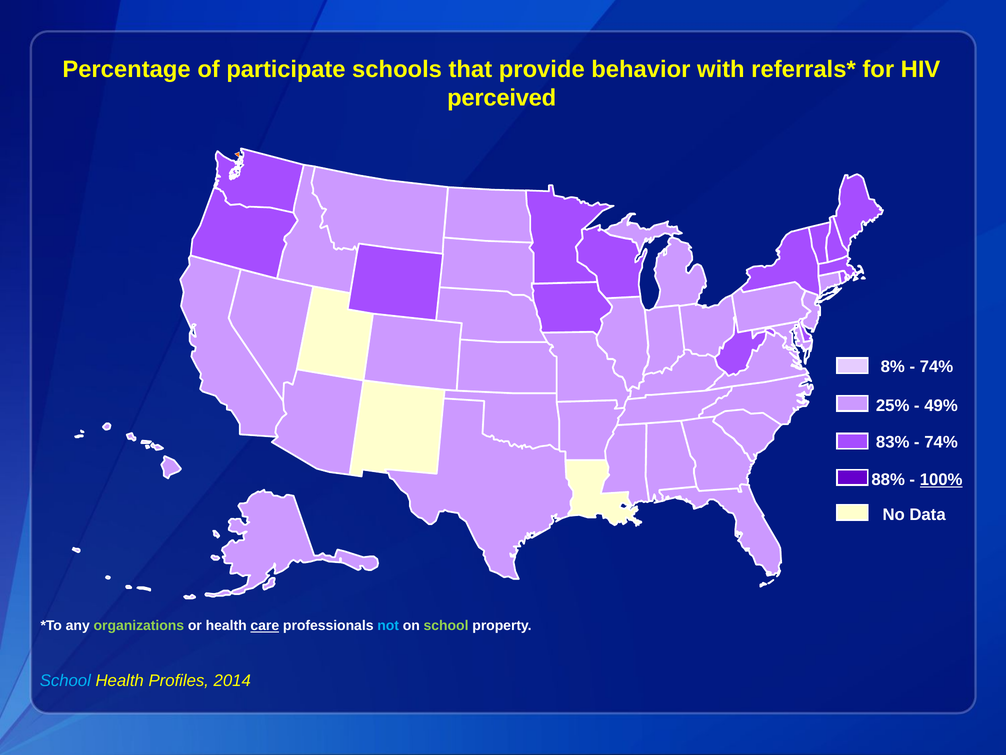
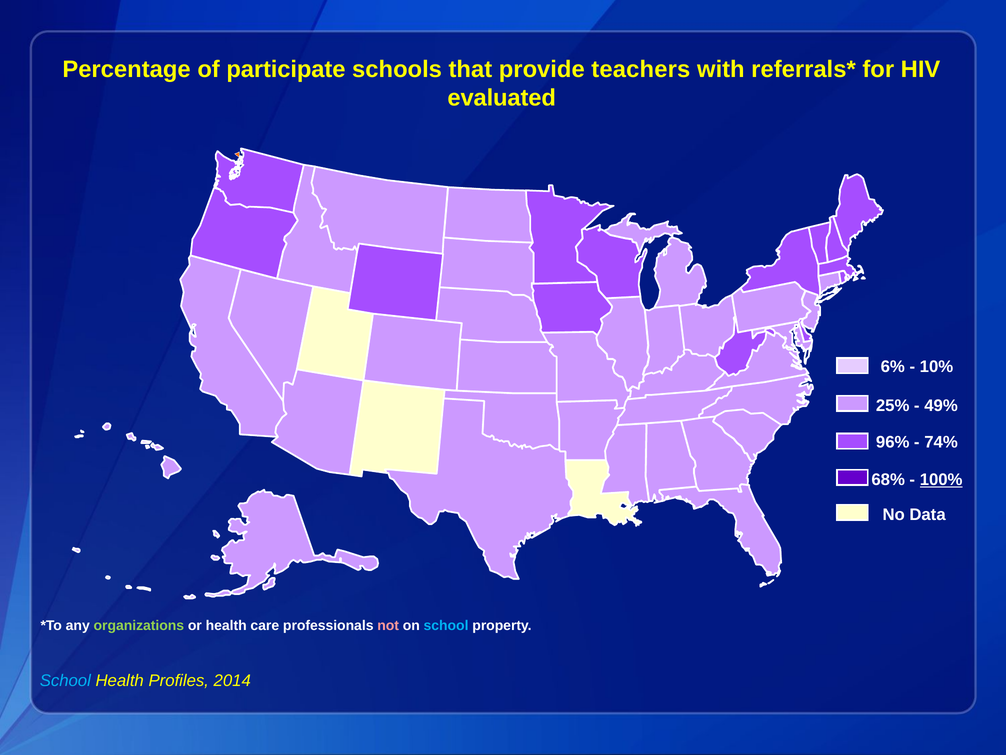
behavior: behavior -> teachers
perceived: perceived -> evaluated
8%: 8% -> 6%
74% at (936, 366): 74% -> 10%
83%: 83% -> 96%
88%: 88% -> 68%
care underline: present -> none
not colour: light blue -> pink
school at (446, 625) colour: light green -> light blue
